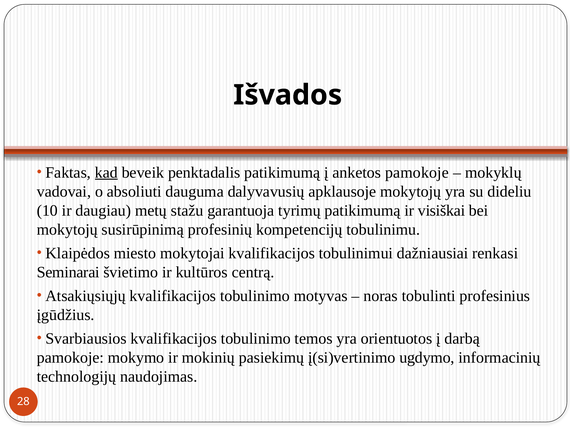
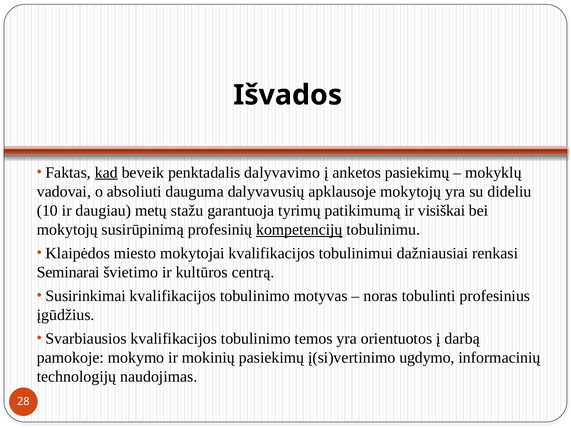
penktadalis patikimumą: patikimumą -> dalyvavimo
anketos pamokoje: pamokoje -> pasiekimų
kompetencijų underline: none -> present
Atsakiųsiųjų: Atsakiųsiųjų -> Susirinkimai
